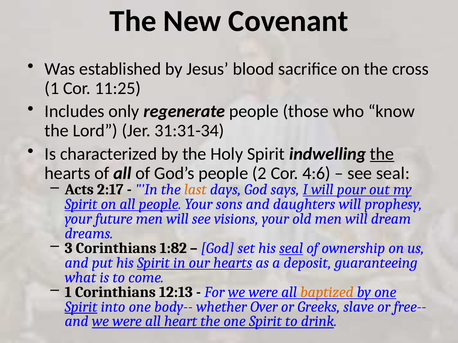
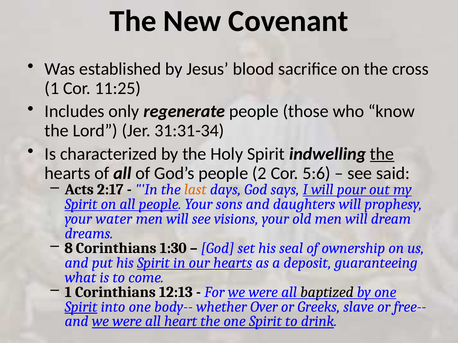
4:6: 4:6 -> 5:6
see seal: seal -> said
future: future -> water
3: 3 -> 8
1:82: 1:82 -> 1:30
seal at (291, 248) underline: present -> none
baptized colour: orange -> black
